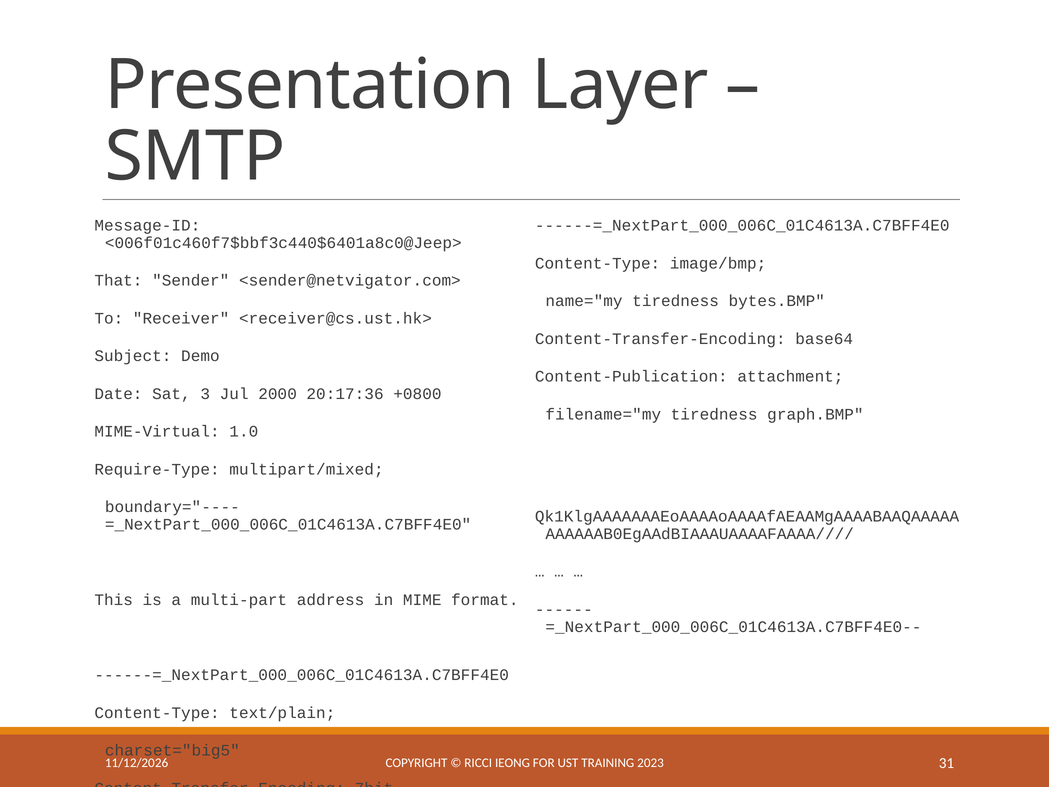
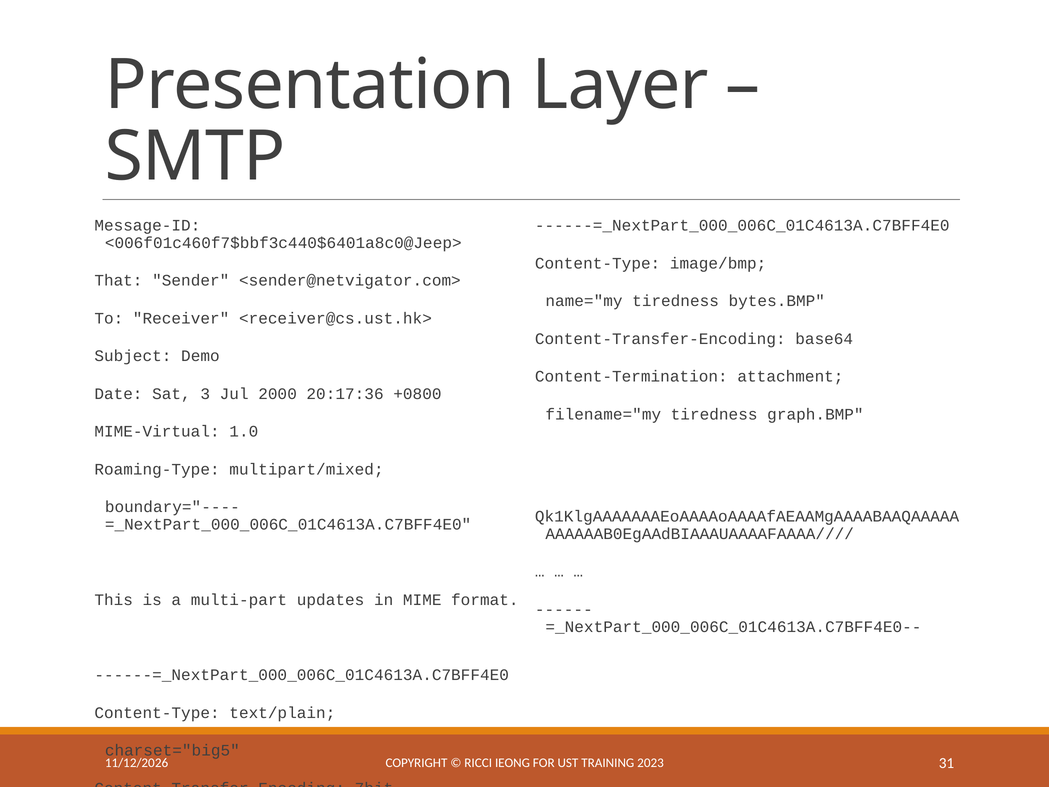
Content-Publication: Content-Publication -> Content-Termination
Require-Type: Require-Type -> Roaming-Type
address: address -> updates
